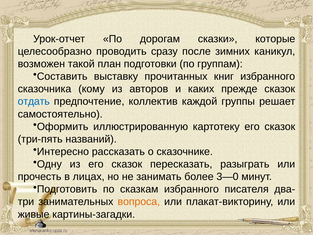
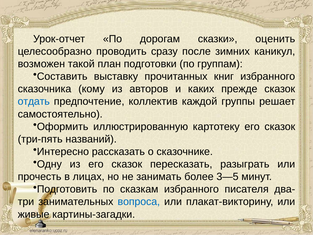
которые: которые -> оценить
3—0: 3—0 -> 3—5
вопроса colour: orange -> blue
